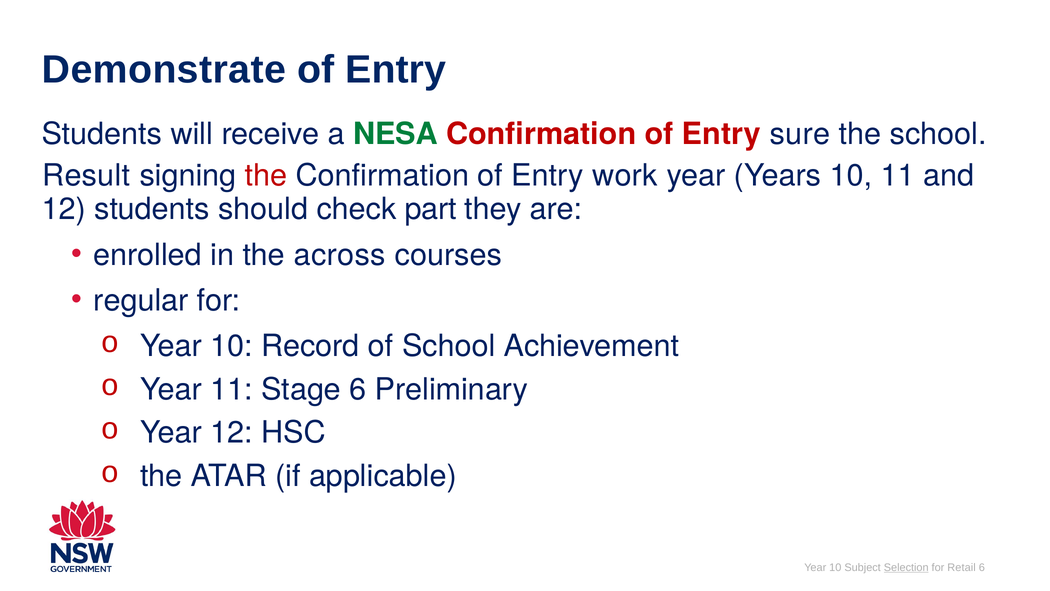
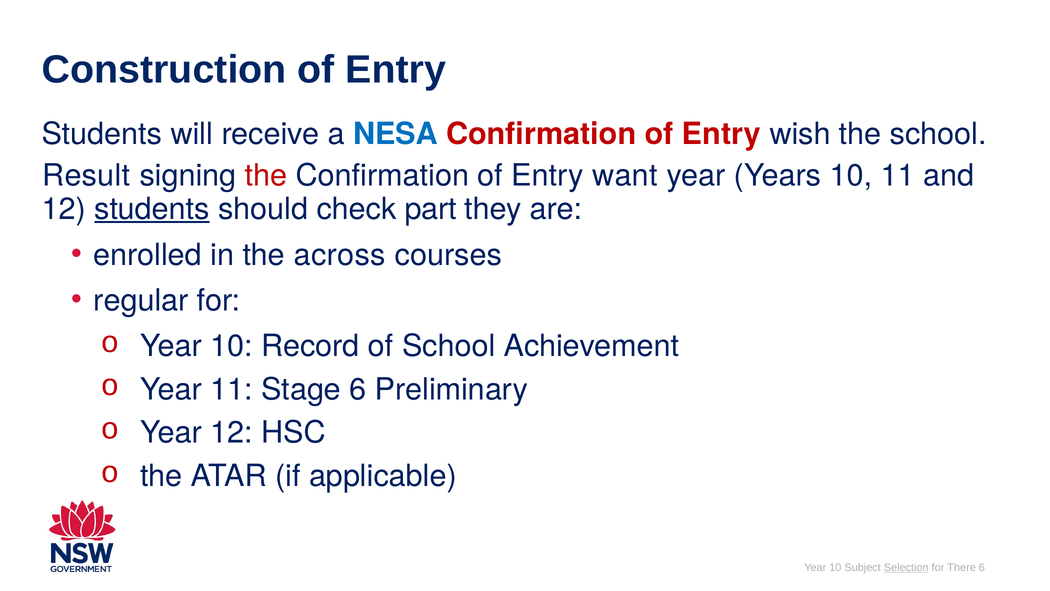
Demonstrate: Demonstrate -> Construction
NESA colour: green -> blue
sure: sure -> wish
work: work -> want
students at (152, 209) underline: none -> present
Retail: Retail -> There
